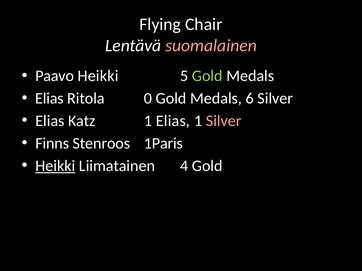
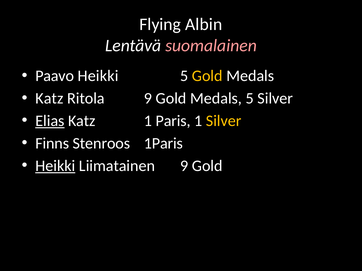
Chair: Chair -> Albin
Gold at (207, 76) colour: light green -> yellow
Elias at (49, 98): Elias -> Katz
Ritola 0: 0 -> 9
Medals 6: 6 -> 5
Elias at (50, 121) underline: none -> present
1 Elias: Elias -> Paris
Silver at (224, 121) colour: pink -> yellow
Liimatainen 4: 4 -> 9
